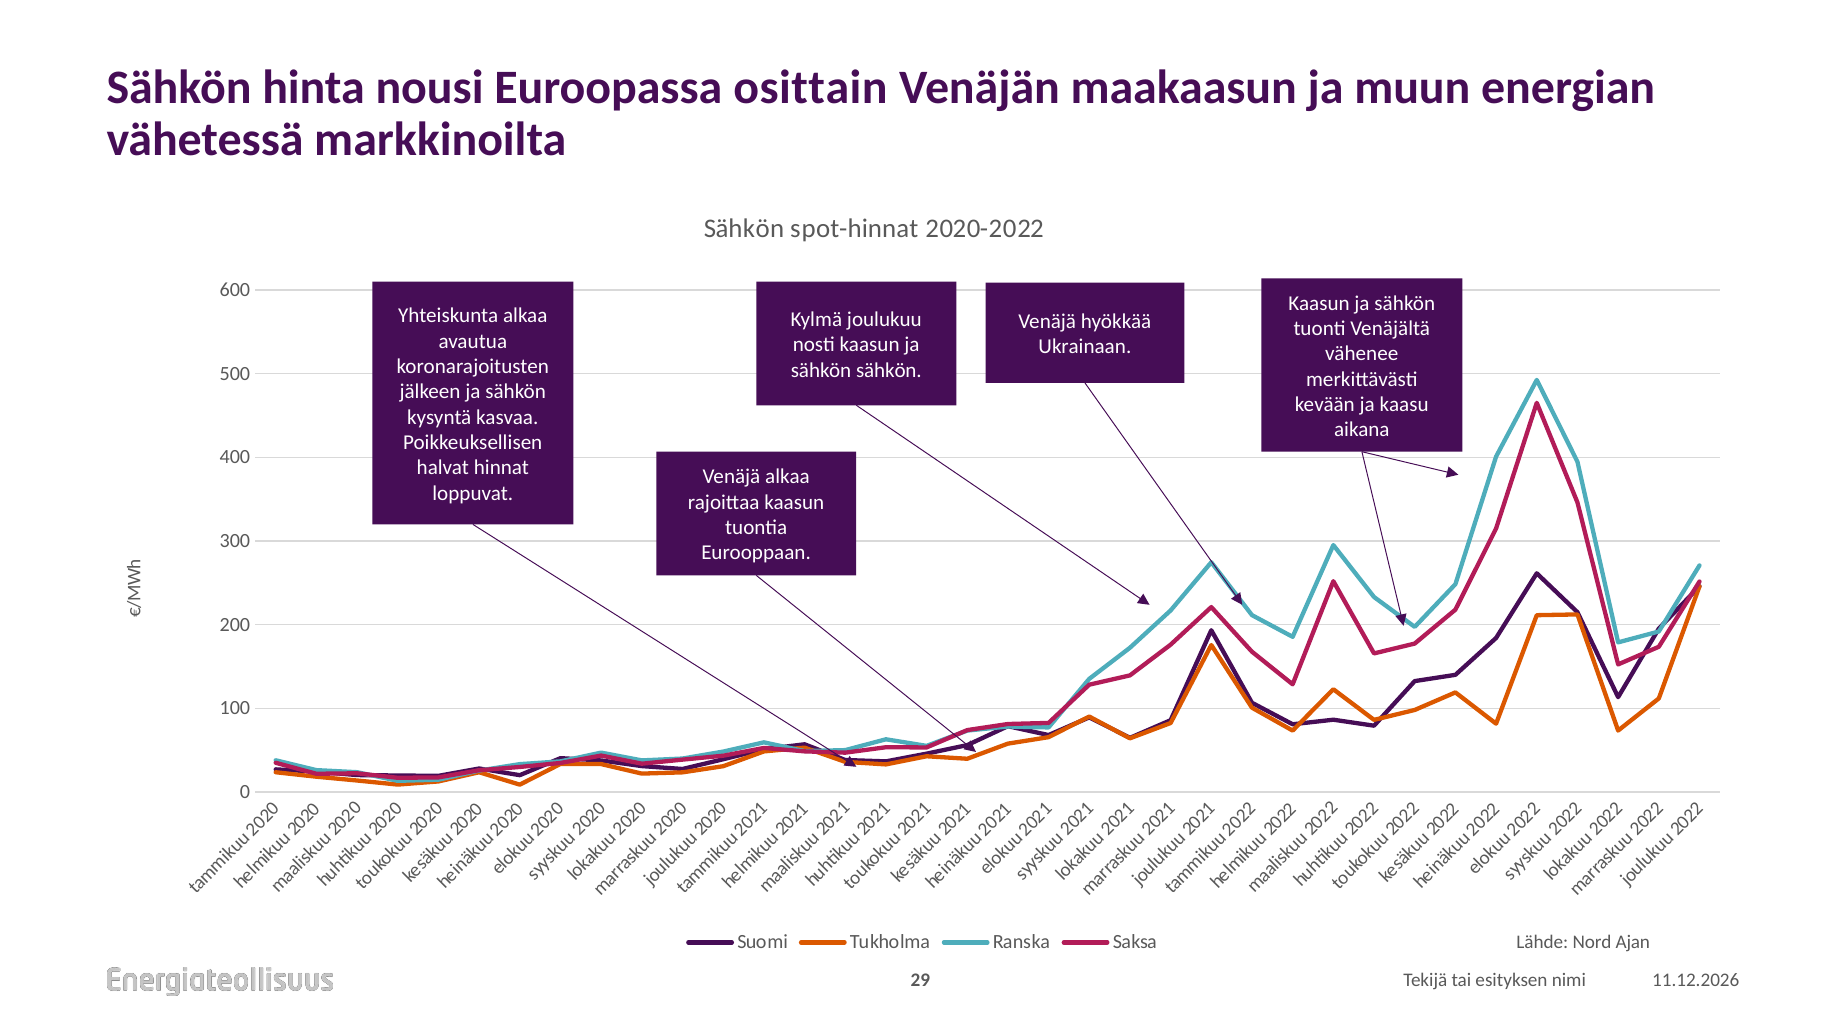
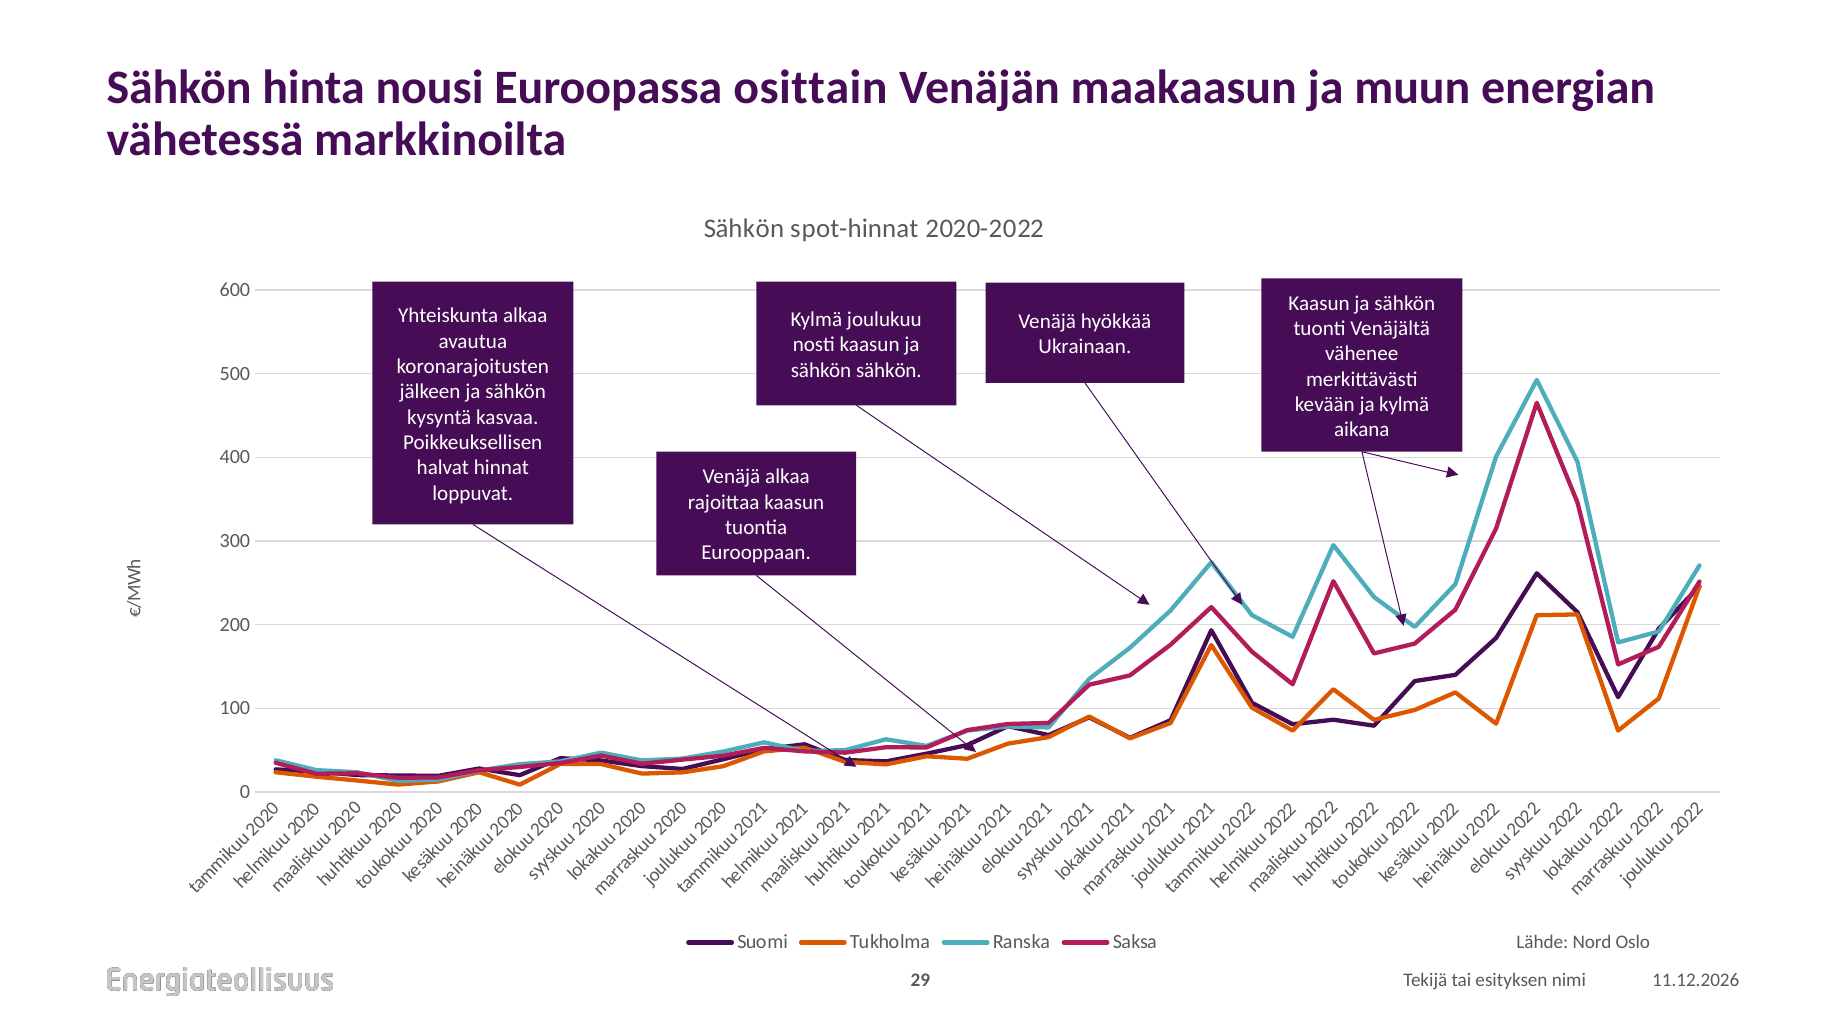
ja kaasu: kaasu -> kylmä
Ajan: Ajan -> Oslo
